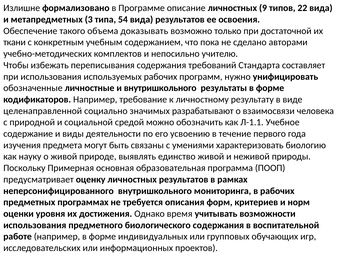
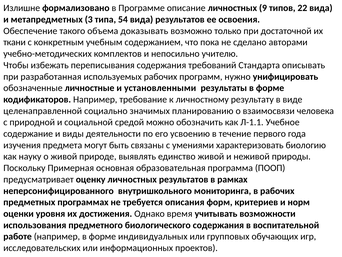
составляет: составляет -> описывать
при использования: использования -> разработанная
и внутришкольного: внутришкольного -> установленными
разрабатывают: разрабатывают -> планированию
